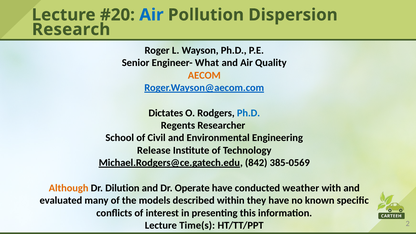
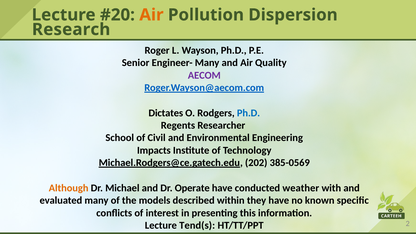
Air at (151, 15) colour: blue -> orange
Engineer- What: What -> Many
AECOM colour: orange -> purple
Release: Release -> Impacts
842: 842 -> 202
Dilution: Dilution -> Michael
Time(s: Time(s -> Tend(s
